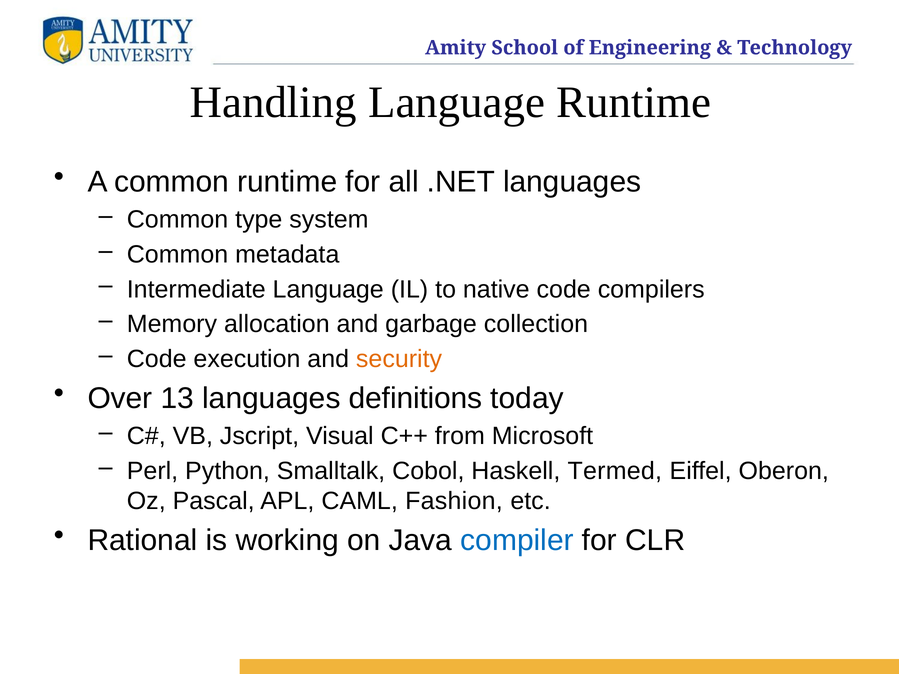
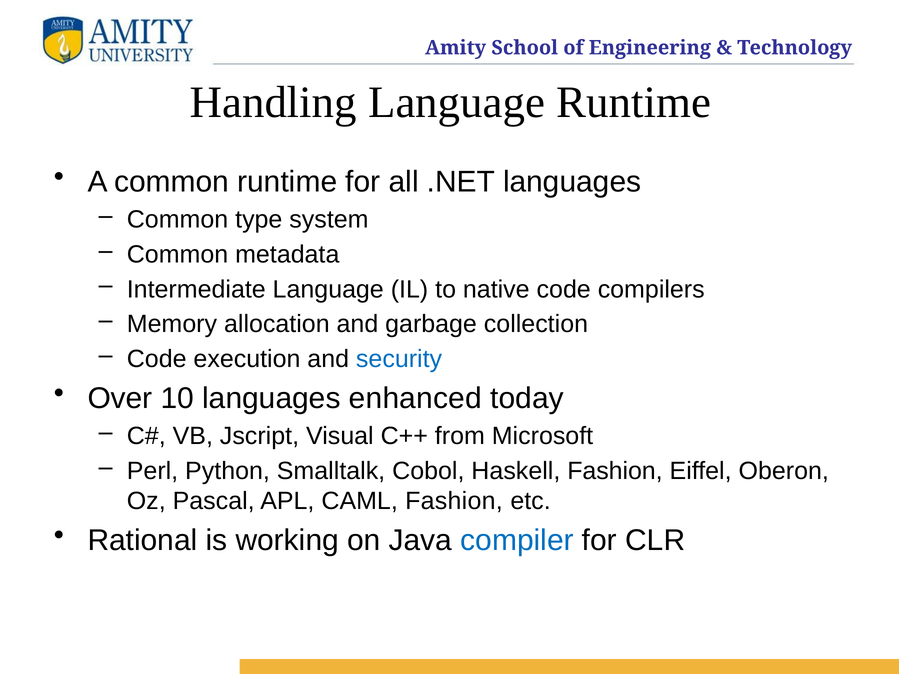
security colour: orange -> blue
13: 13 -> 10
definitions: definitions -> enhanced
Haskell Termed: Termed -> Fashion
